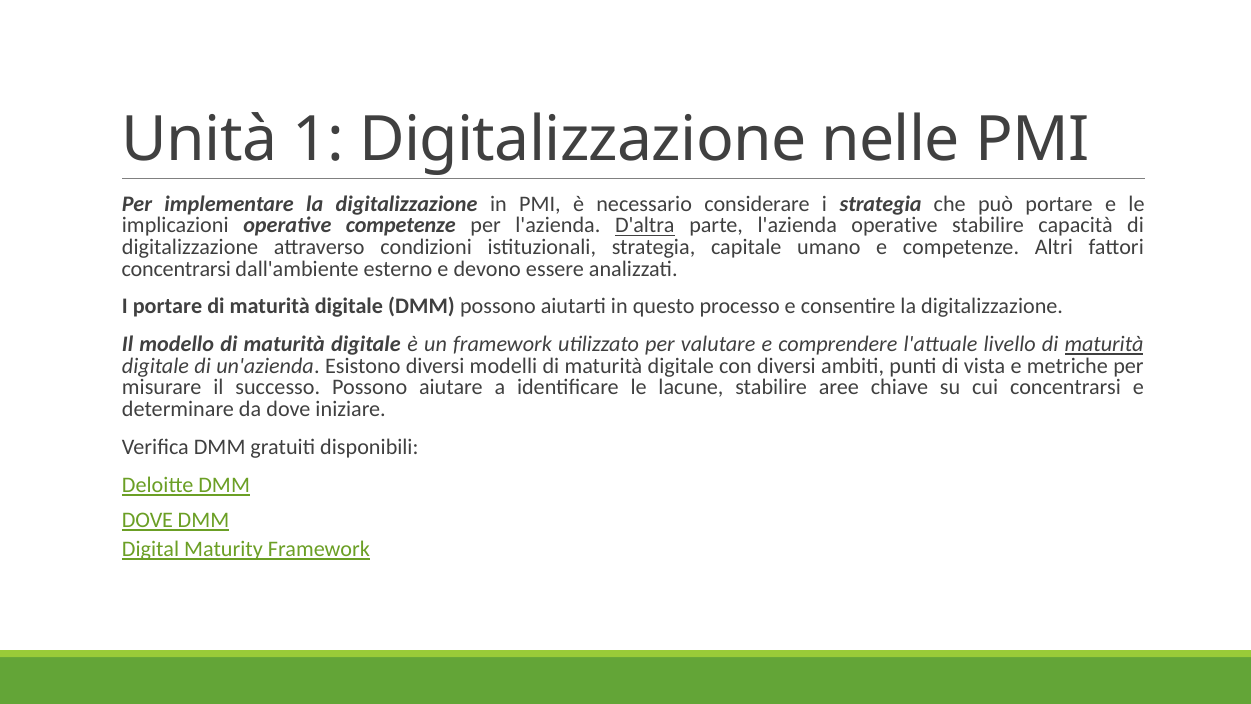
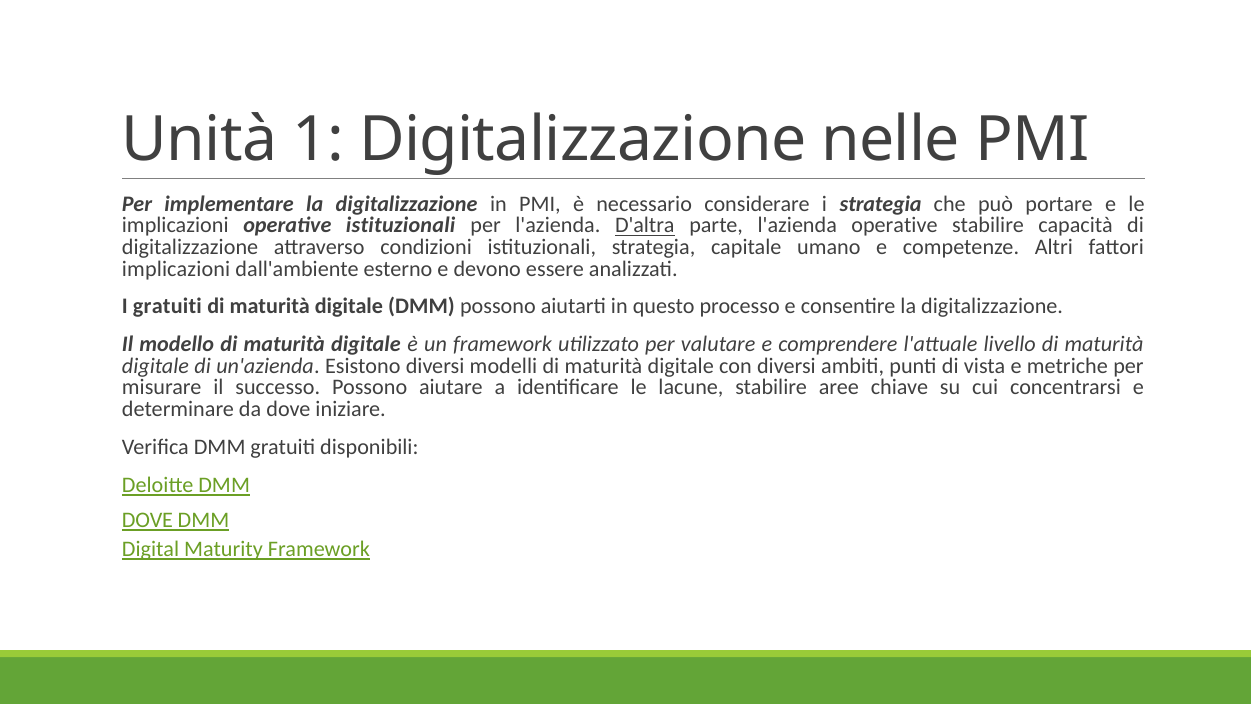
operative competenze: competenze -> istituzionali
concentrarsi at (176, 269): concentrarsi -> implicazioni
I portare: portare -> gratuiti
maturità at (1104, 344) underline: present -> none
